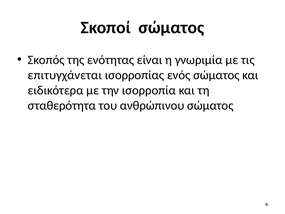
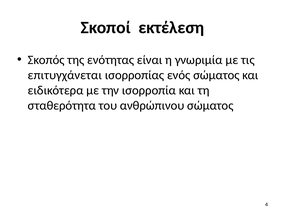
Σκοποί σώματος: σώματος -> εκτέλεση
